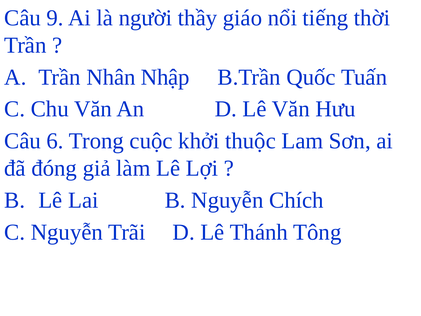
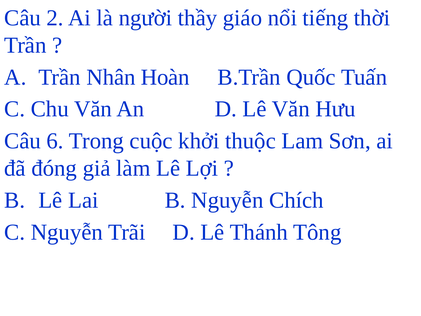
9: 9 -> 2
Nhập: Nhập -> Hoàn
